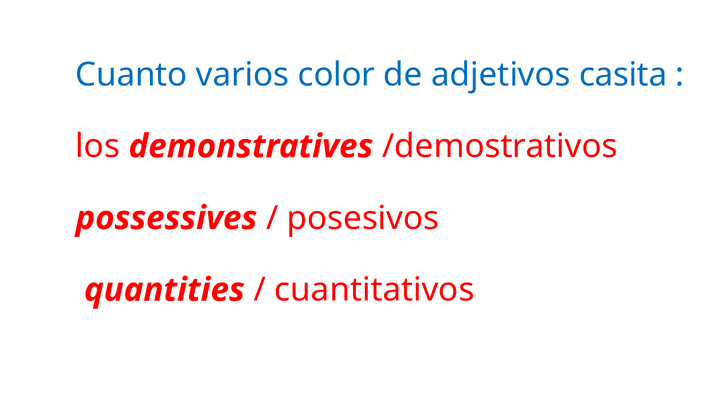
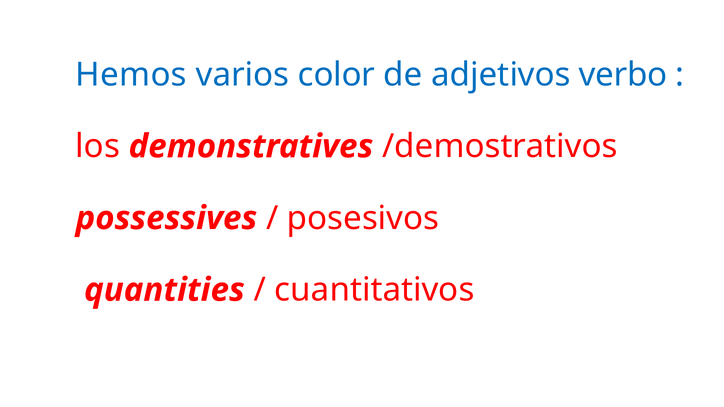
Cuanto: Cuanto -> Hemos
casita: casita -> verbo
